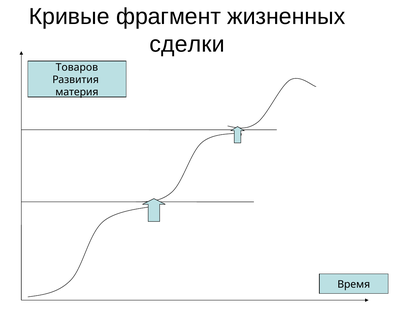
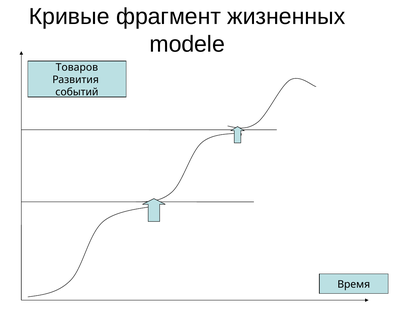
сделки: сделки -> modele
материя: материя -> событий
